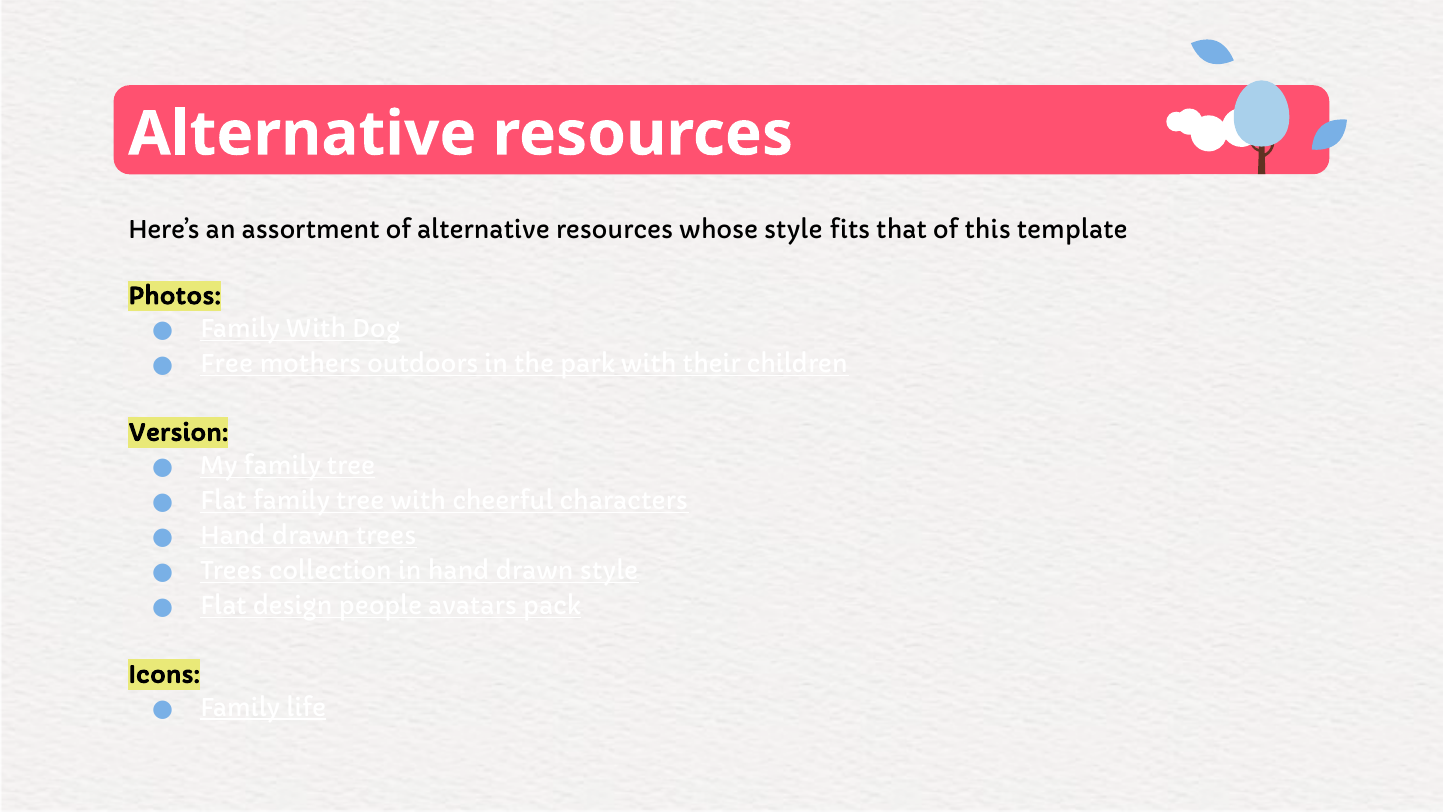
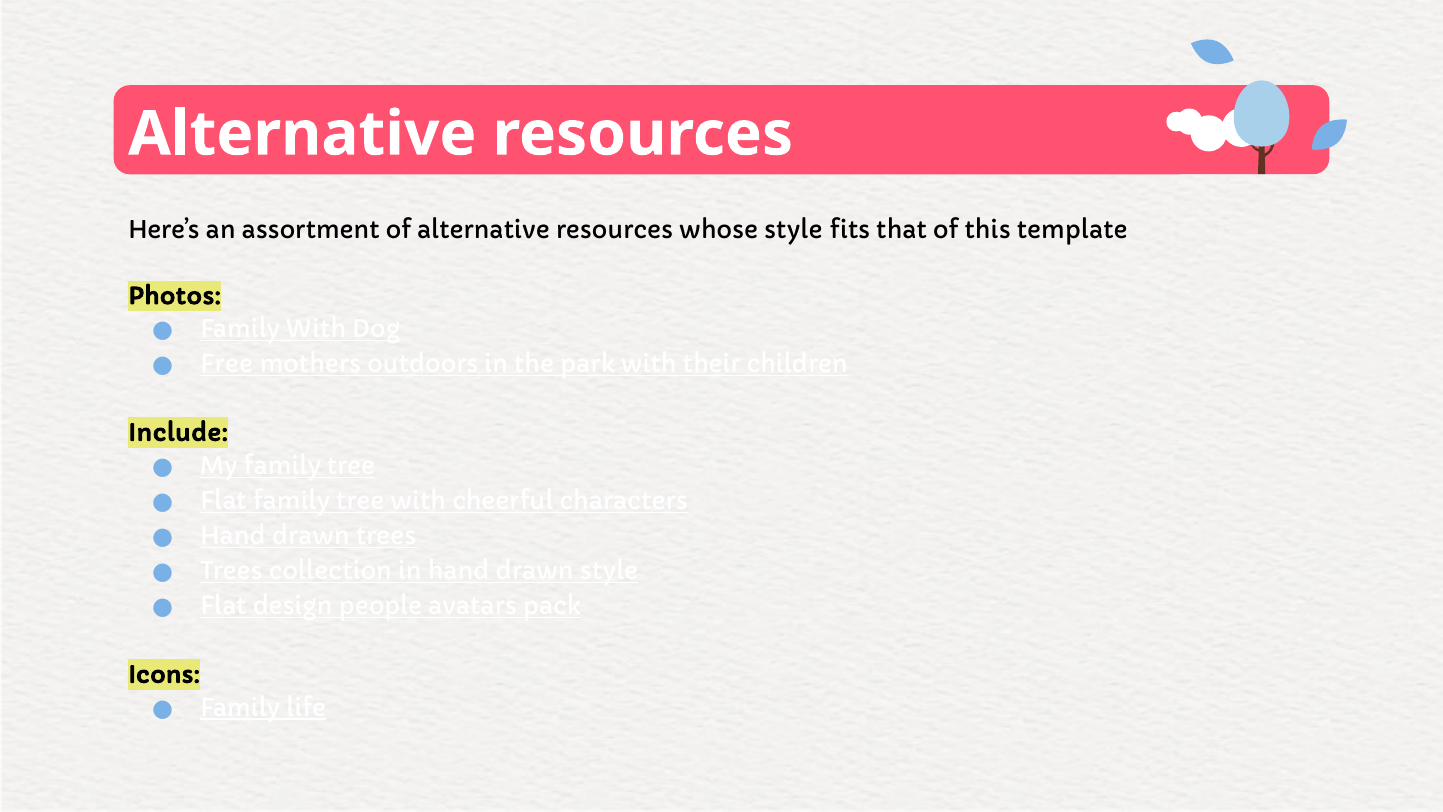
Version: Version -> Include
